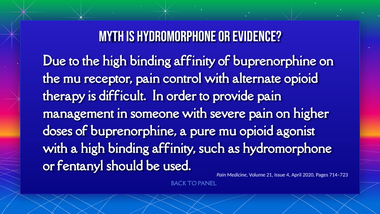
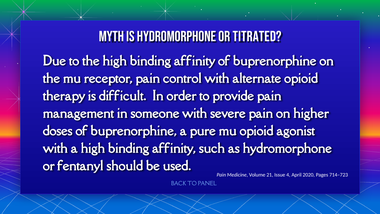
evidence: evidence -> titrated
